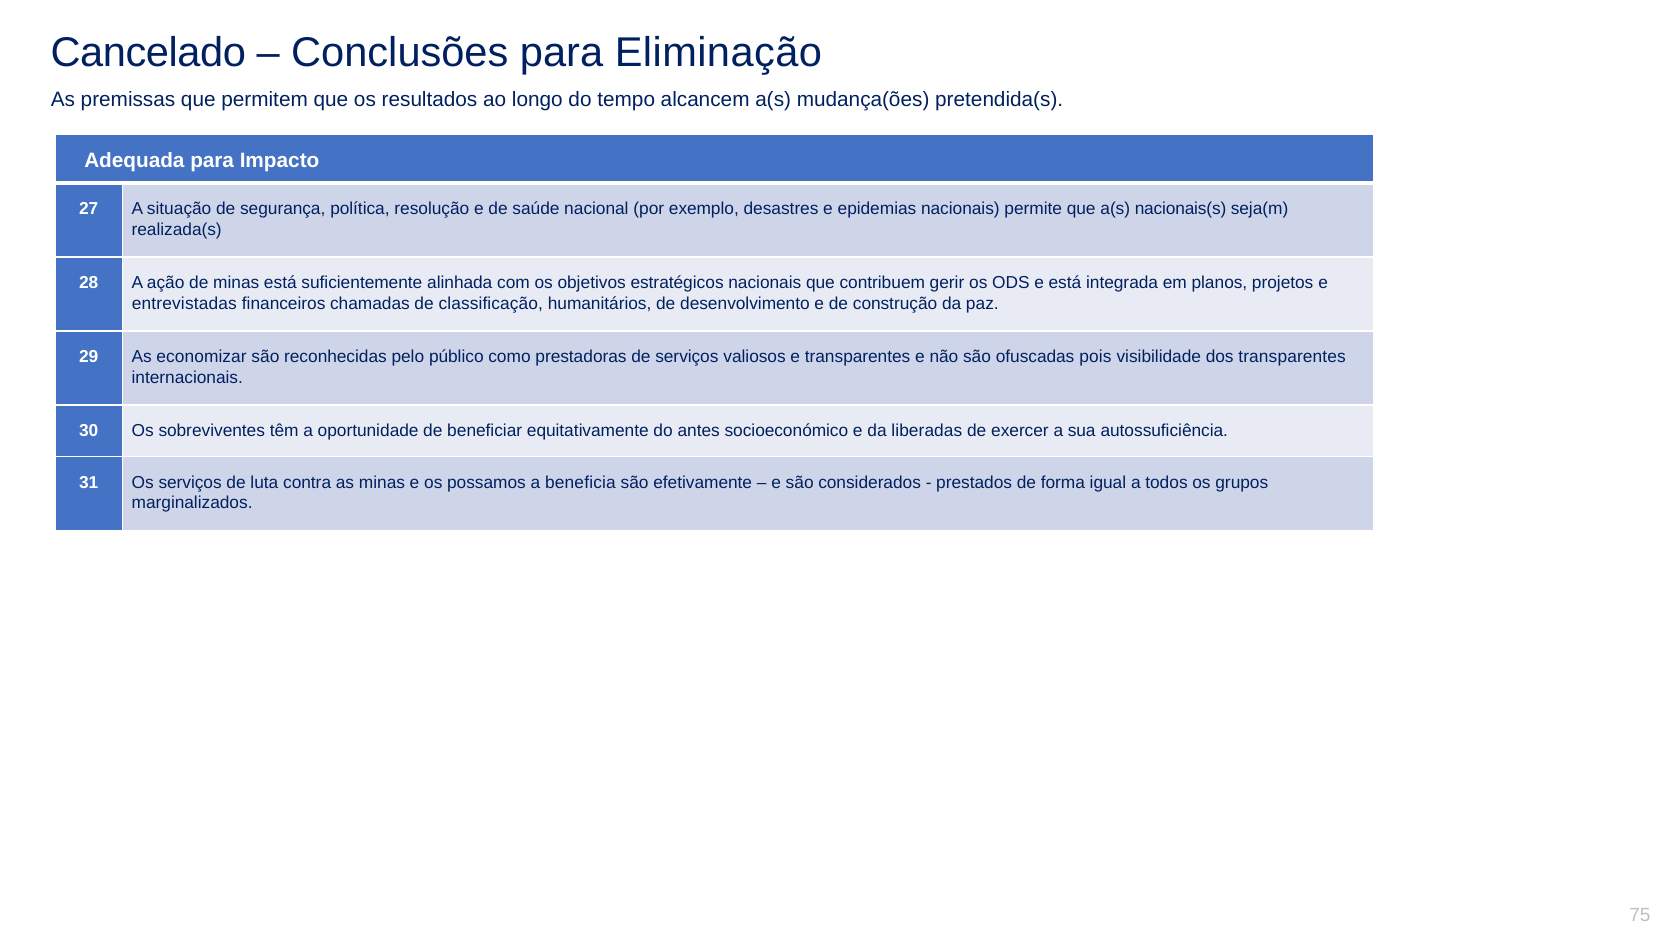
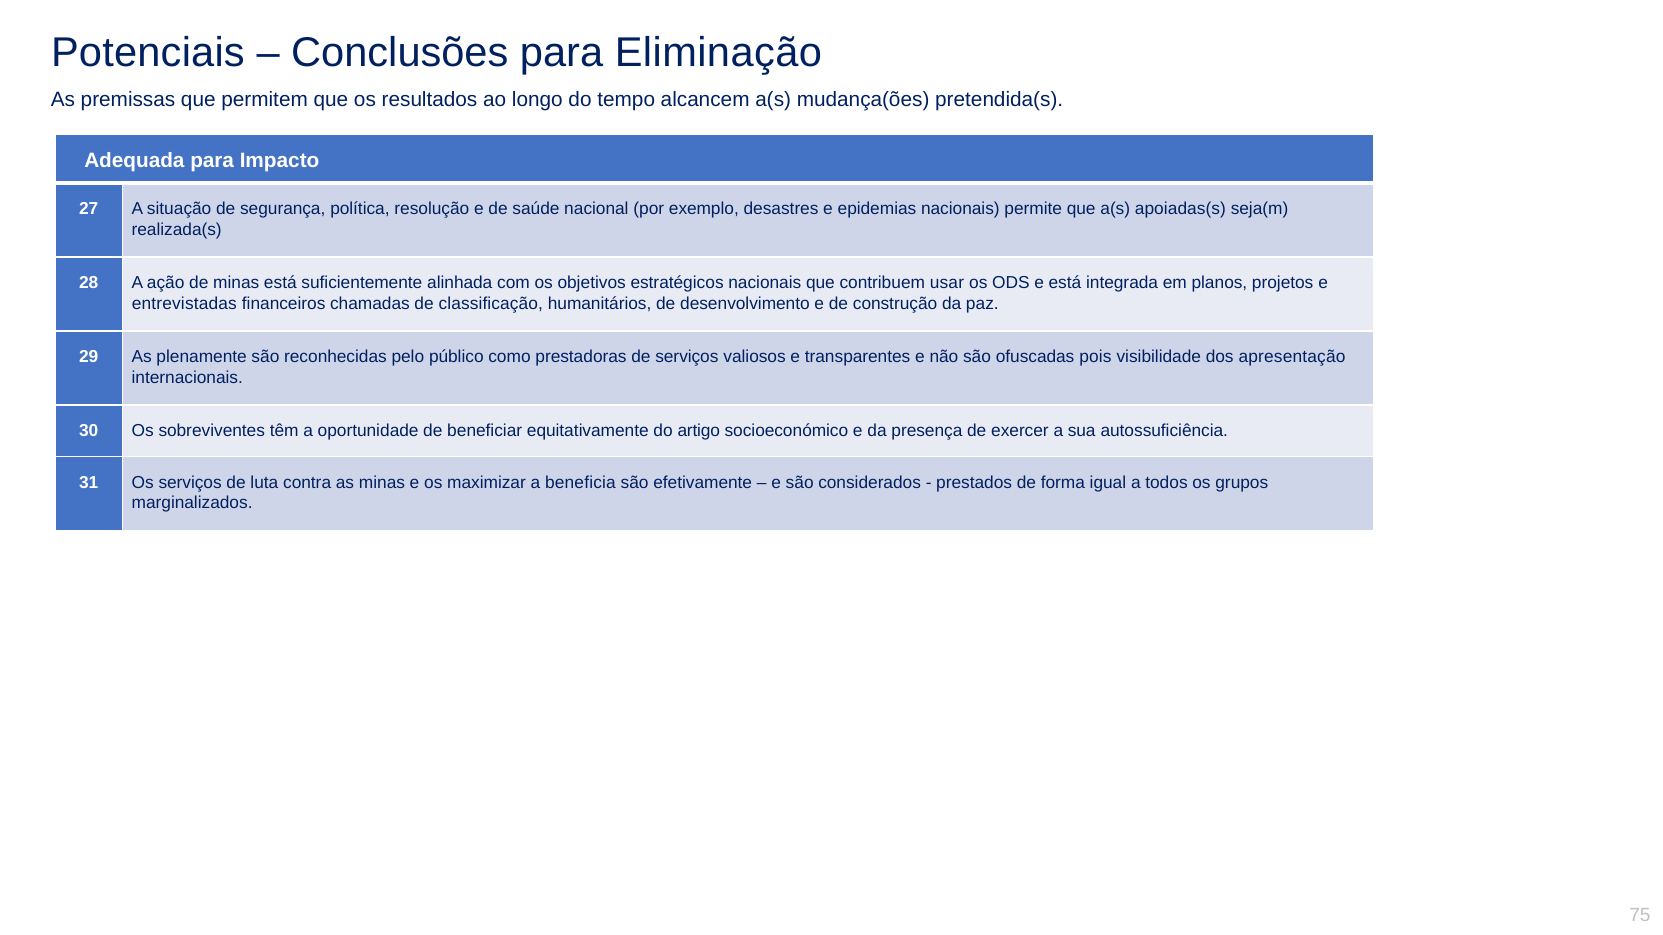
Cancelado: Cancelado -> Potenciais
nacionais(s: nacionais(s -> apoiadas(s
gerir: gerir -> usar
economizar: economizar -> plenamente
dos transparentes: transparentes -> apresentação
antes: antes -> artigo
liberadas: liberadas -> presença
possamos: possamos -> maximizar
